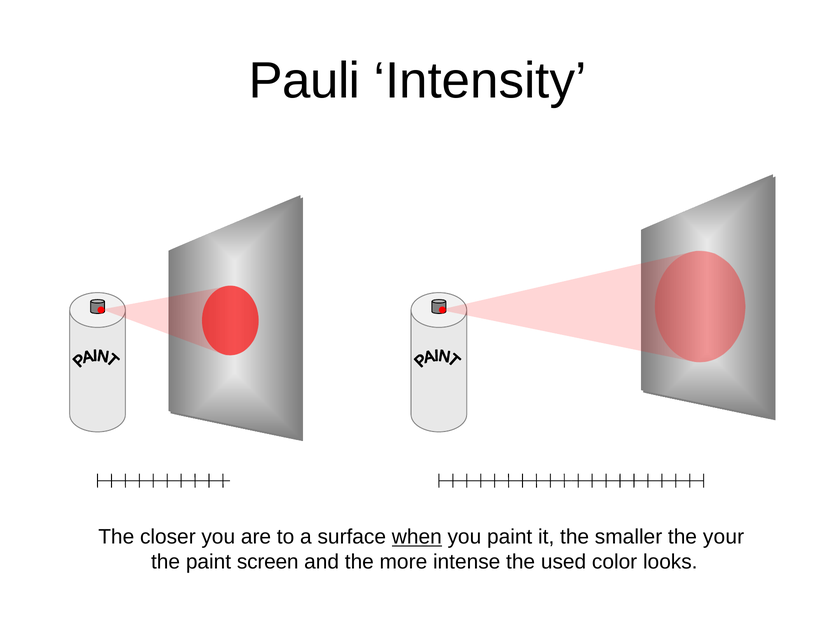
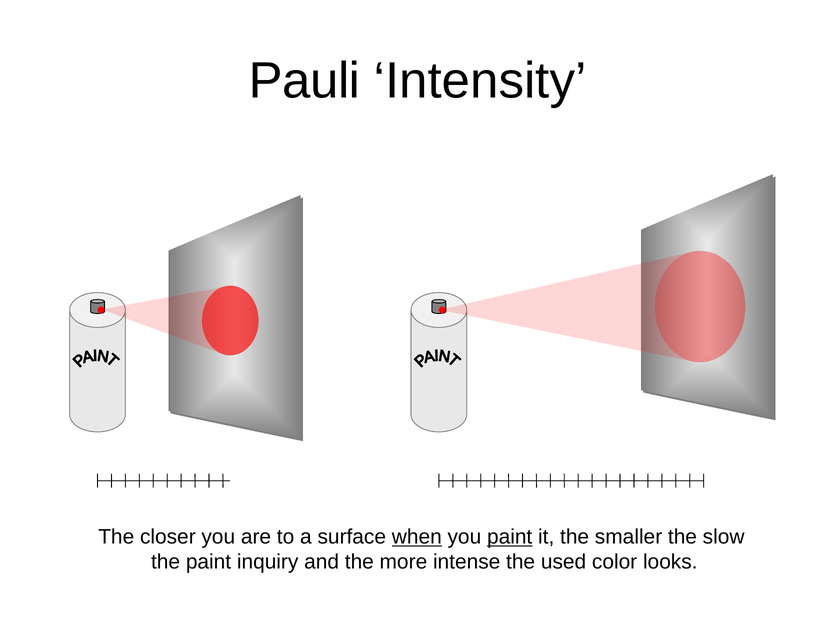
paint at (510, 537) underline: none -> present
your: your -> slow
screen: screen -> inquiry
